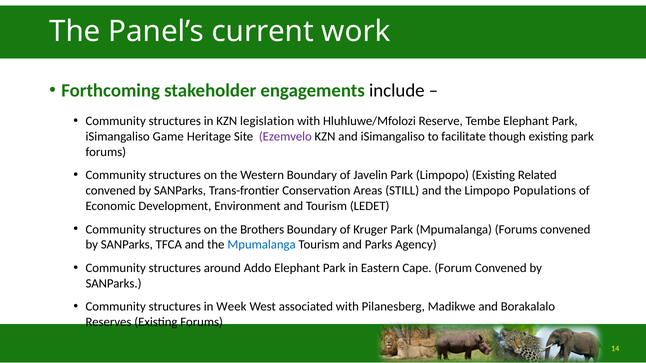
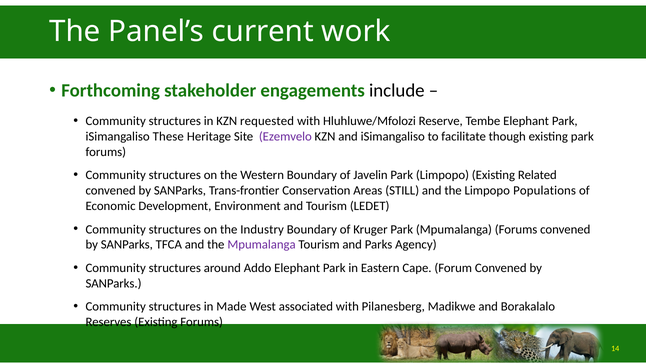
legislation: legislation -> requested
Game: Game -> These
Brothers: Brothers -> Industry
Mpumalanga at (262, 245) colour: blue -> purple
Week: Week -> Made
